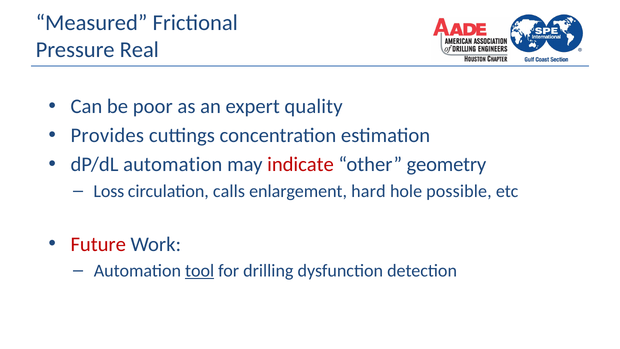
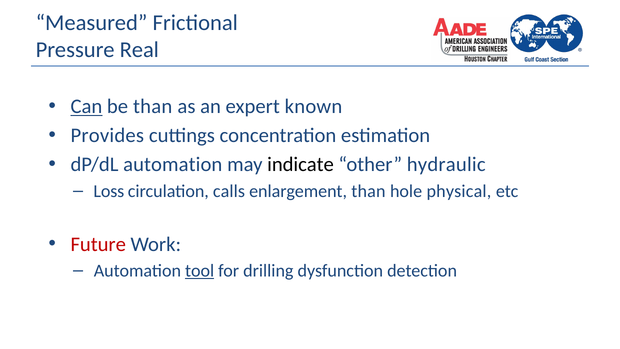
Can underline: none -> present
be poor: poor -> than
quality: quality -> known
indicate colour: red -> black
geometry: geometry -> hydraulic
enlargement hard: hard -> than
possible: possible -> physical
